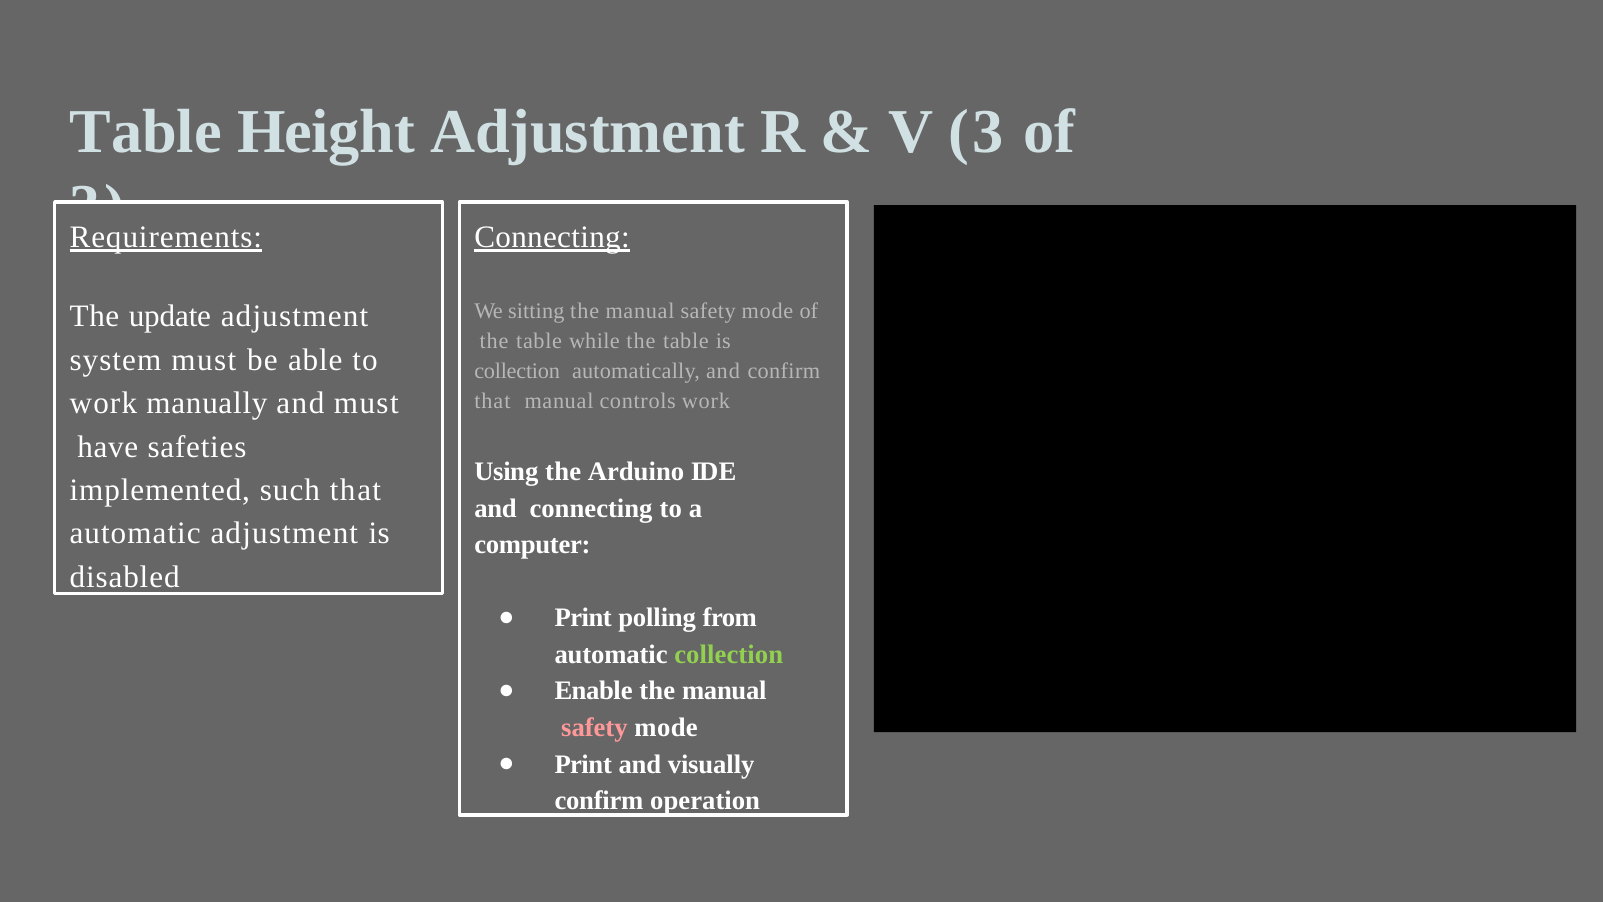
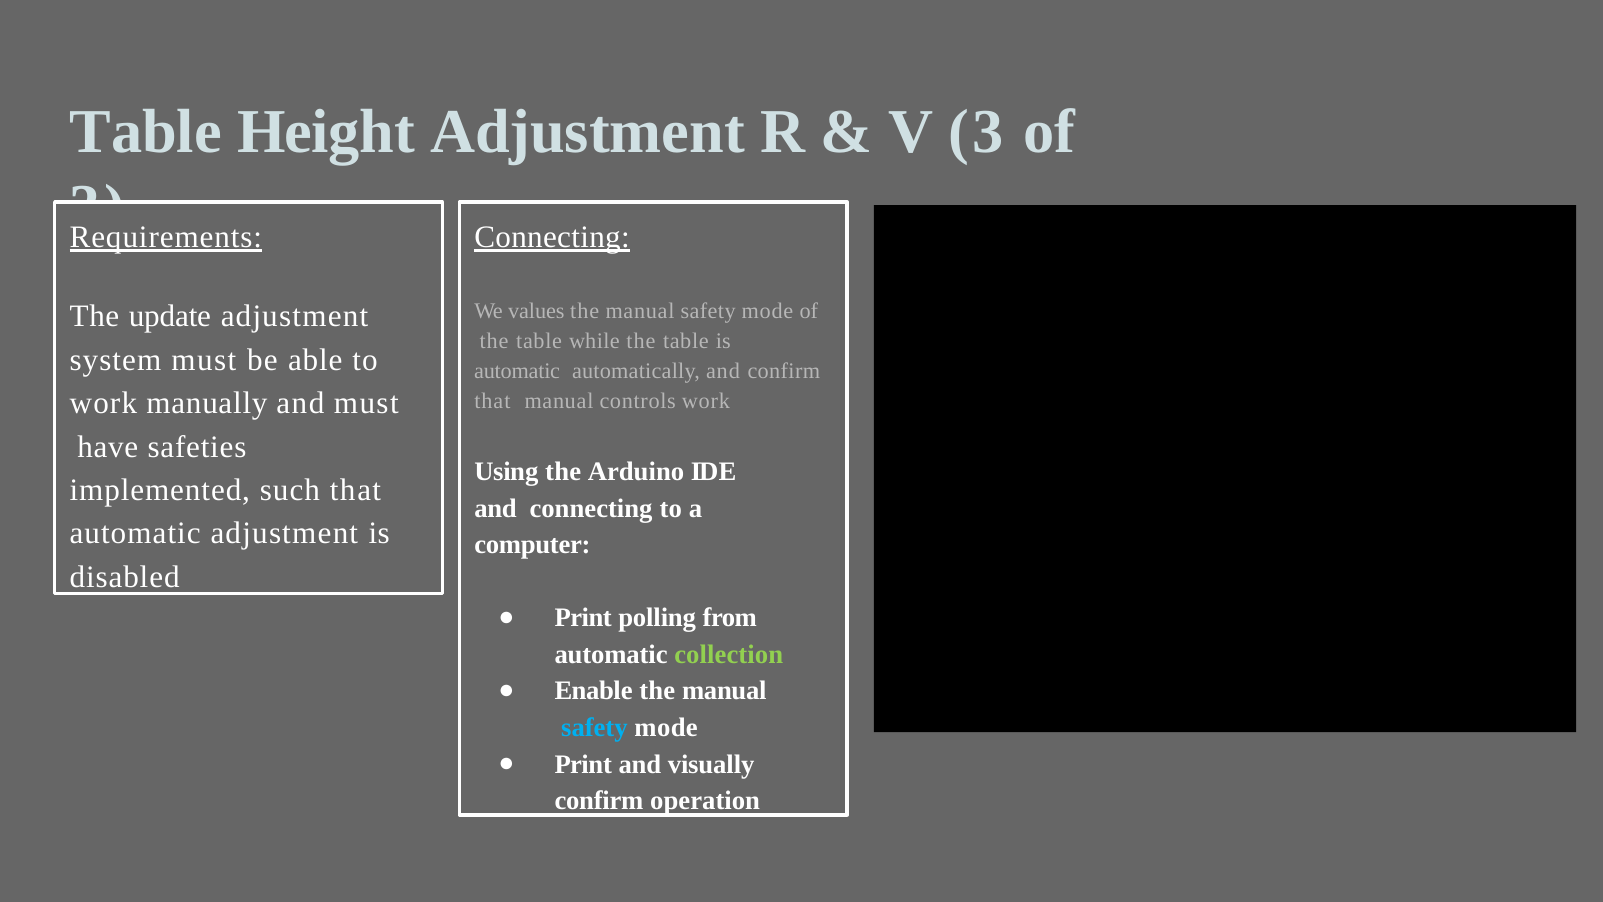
sitting: sitting -> values
collection at (517, 371): collection -> automatic
safety at (594, 727) colour: pink -> light blue
